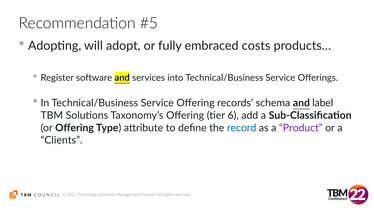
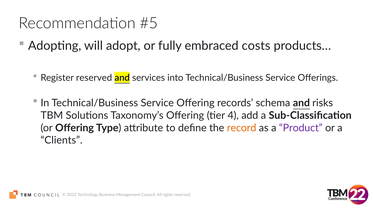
Register software: software -> reserved
label: label -> risks
6: 6 -> 4
record colour: blue -> orange
